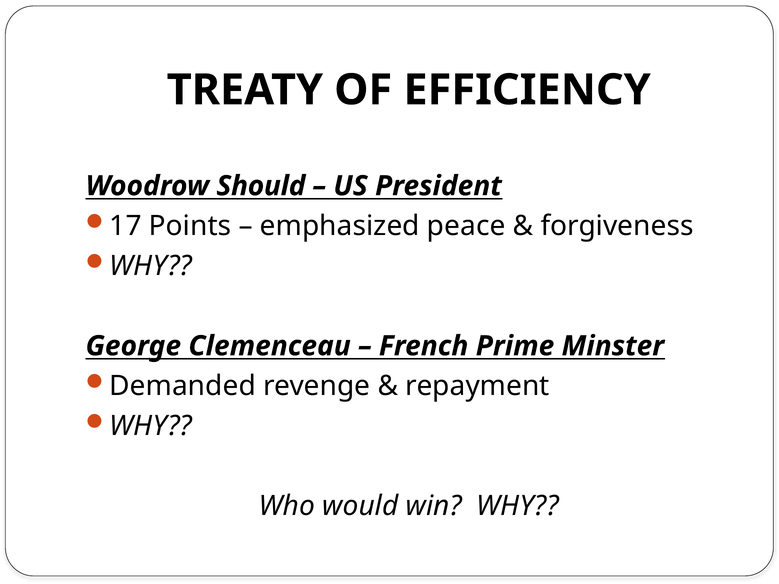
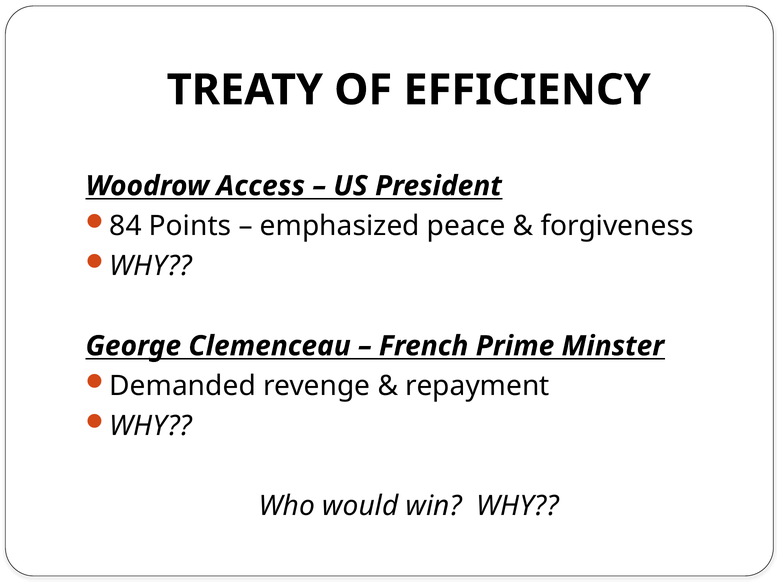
Should: Should -> Access
17: 17 -> 84
